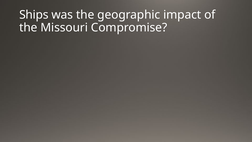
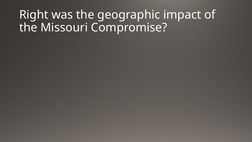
Ships: Ships -> Right
